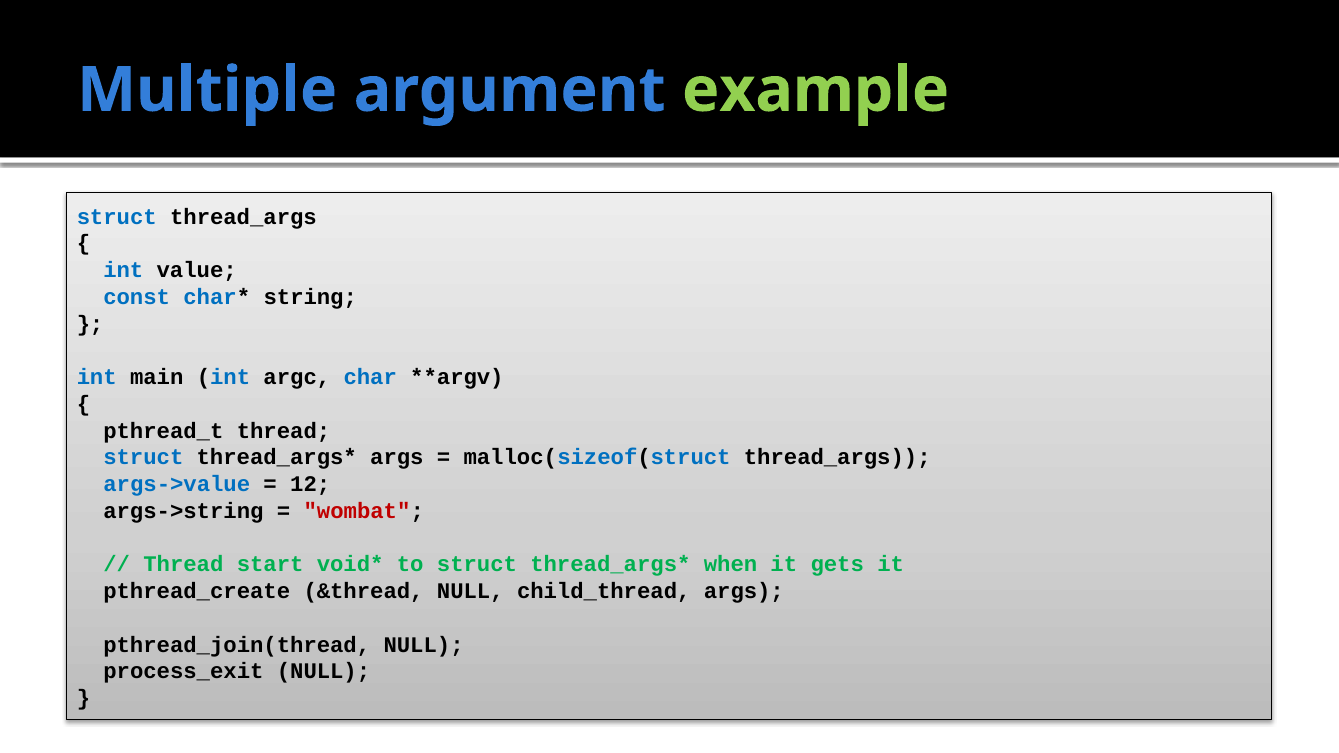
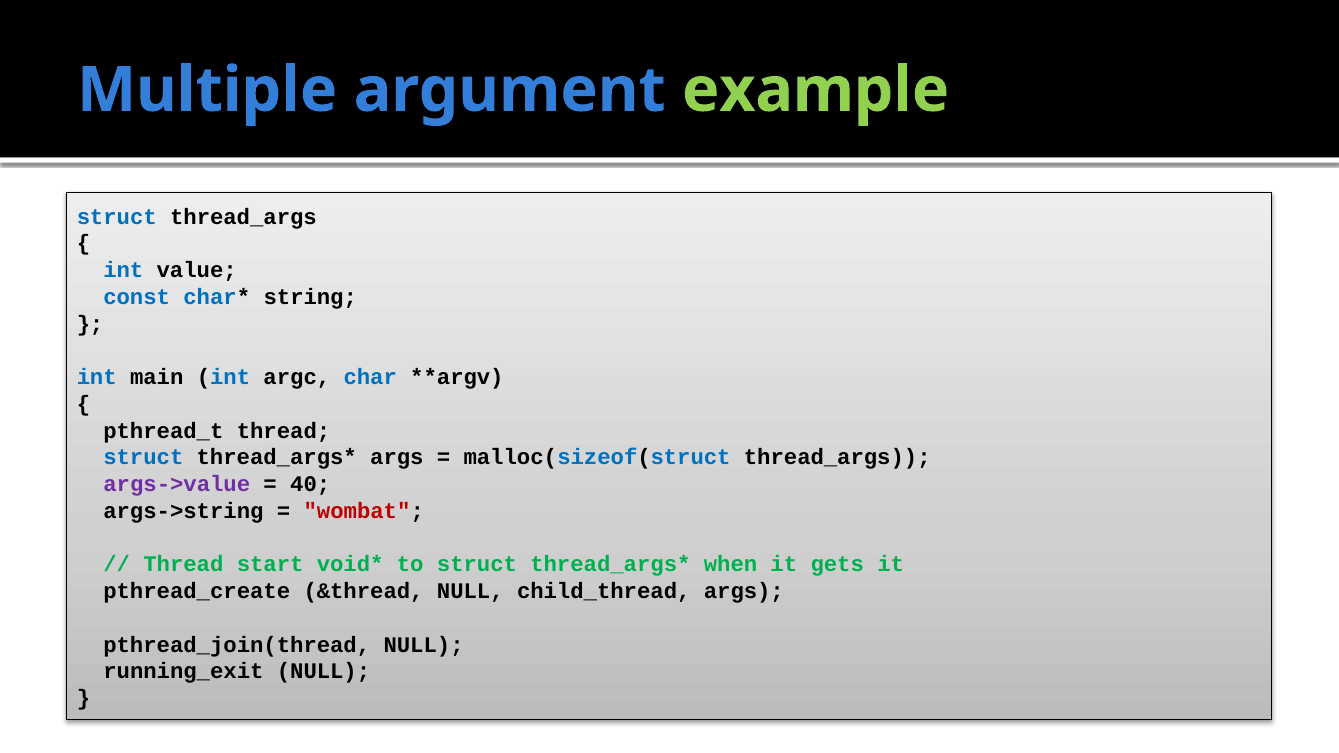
args->value colour: blue -> purple
12: 12 -> 40
process_exit: process_exit -> running_exit
